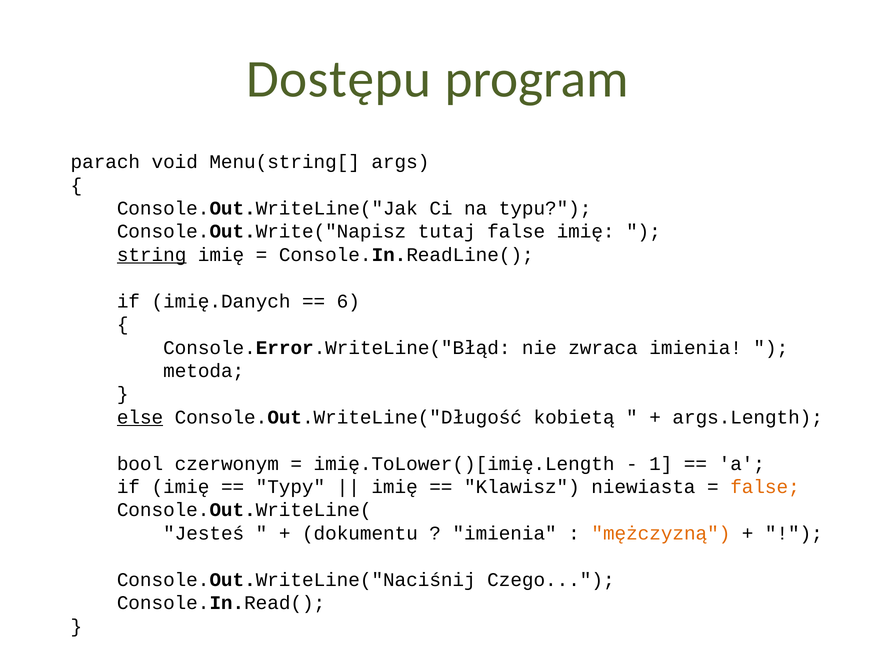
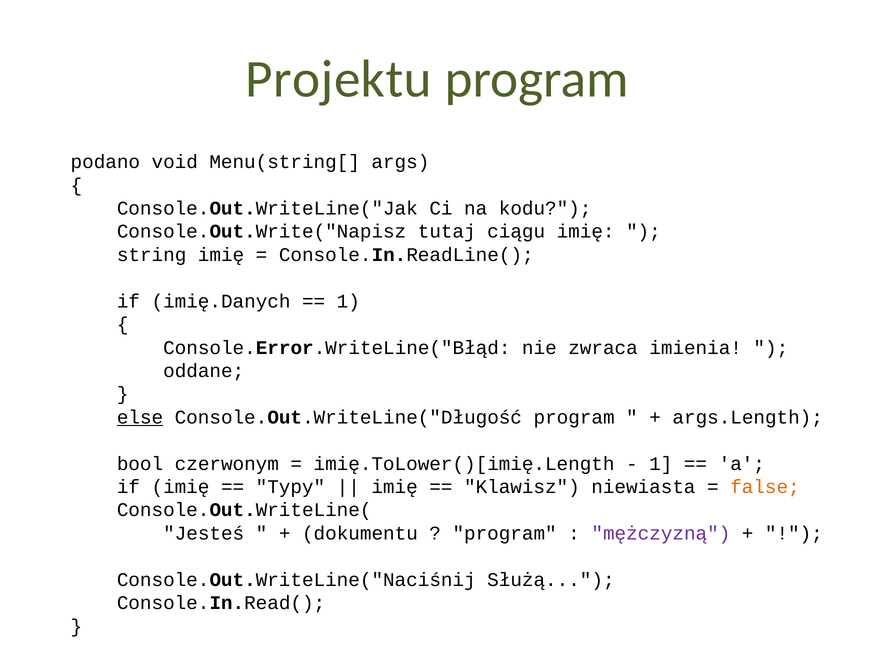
Dostępu: Dostępu -> Projektu
parach: parach -> podano
typu: typu -> kodu
tutaj false: false -> ciągu
string underline: present -> none
6 at (348, 301): 6 -> 1
metoda: metoda -> oddane
Console.Out.WriteLine("Długość kobietą: kobietą -> program
imienia at (505, 534): imienia -> program
mężczyzną colour: orange -> purple
Czego: Czego -> Służą
